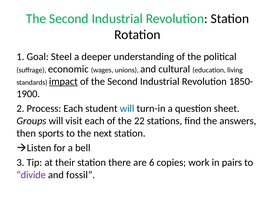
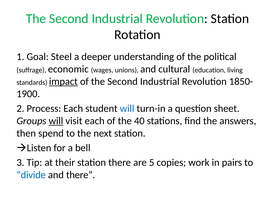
will at (56, 120) underline: none -> present
22: 22 -> 40
sports: sports -> spend
6: 6 -> 5
divide colour: purple -> blue
and fossil: fossil -> there
